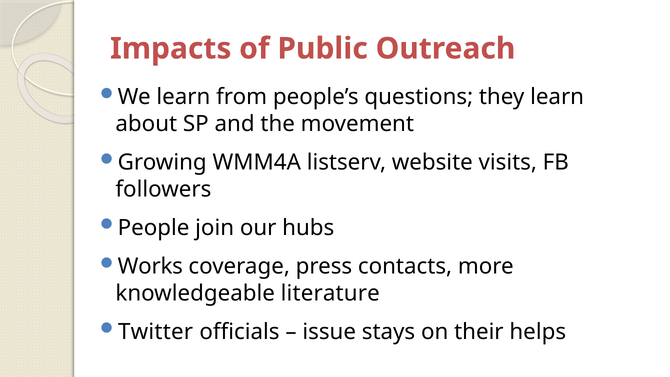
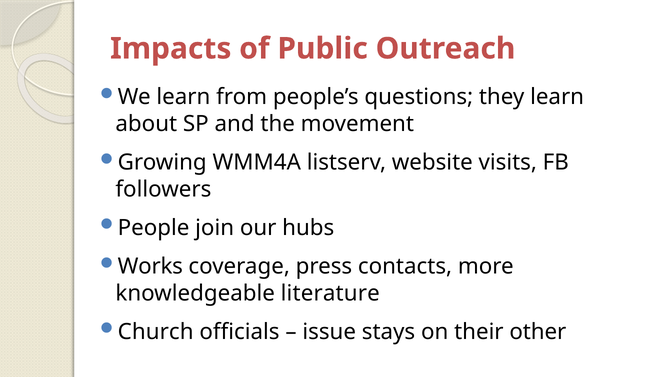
Twitter: Twitter -> Church
helps: helps -> other
